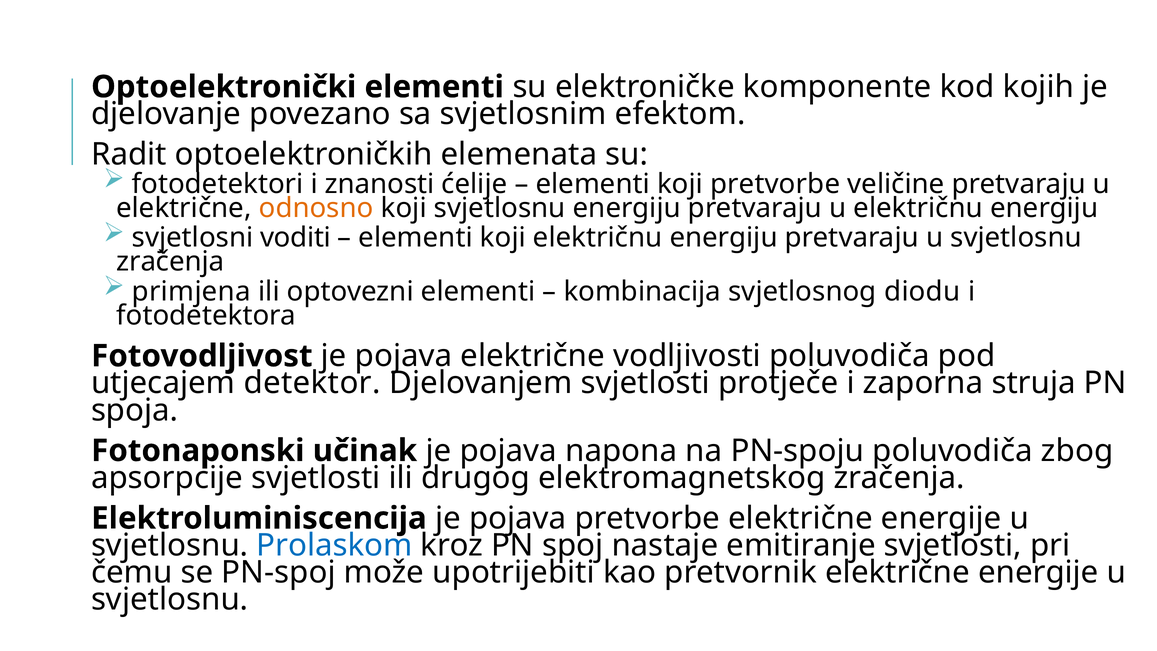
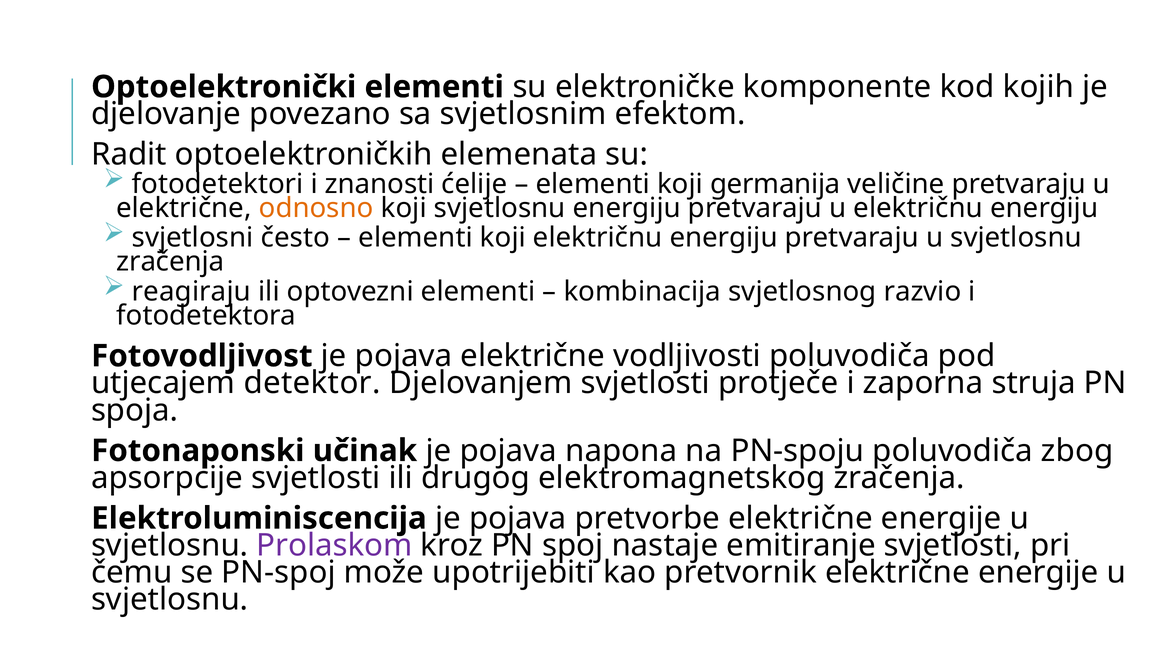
koji pretvorbe: pretvorbe -> germanija
voditi: voditi -> često
primjena: primjena -> reagiraju
diodu: diodu -> razvio
Prolaskom colour: blue -> purple
